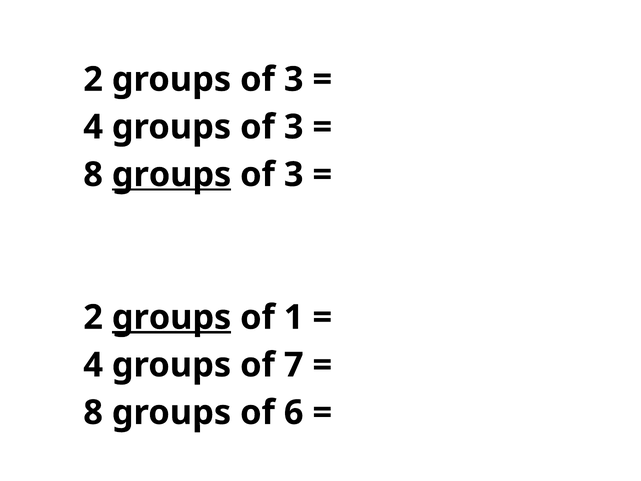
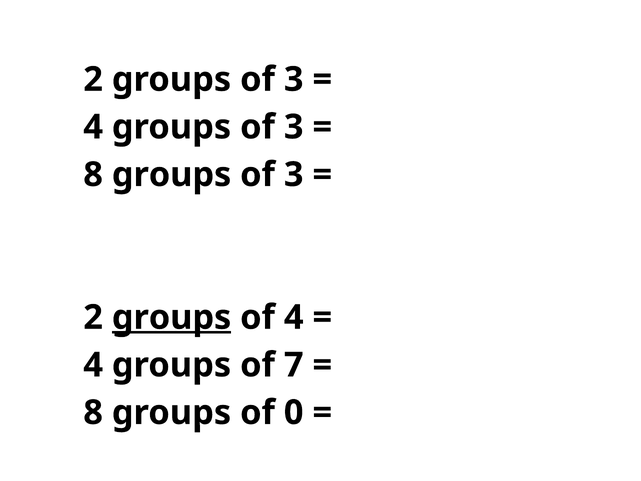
groups at (172, 175) underline: present -> none
of 1: 1 -> 4
6: 6 -> 0
